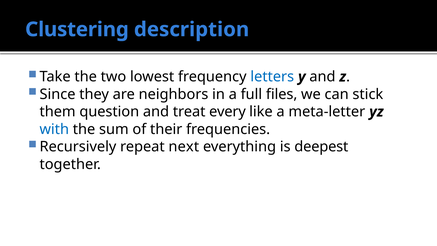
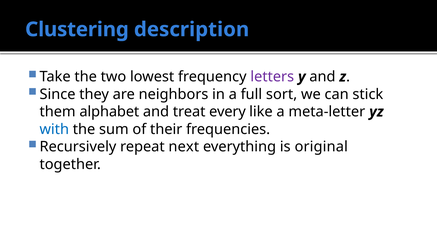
letters colour: blue -> purple
files: files -> sort
question: question -> alphabet
deepest: deepest -> original
